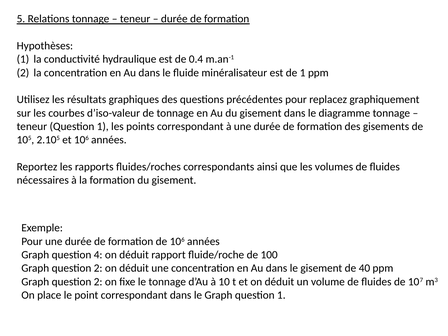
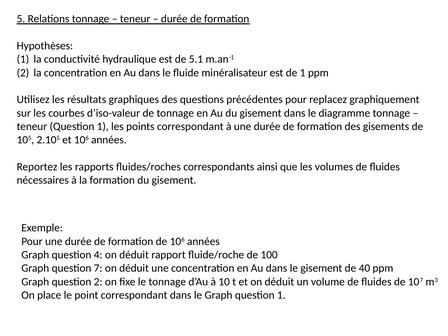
0.4: 0.4 -> 5.1
2 at (98, 268): 2 -> 7
